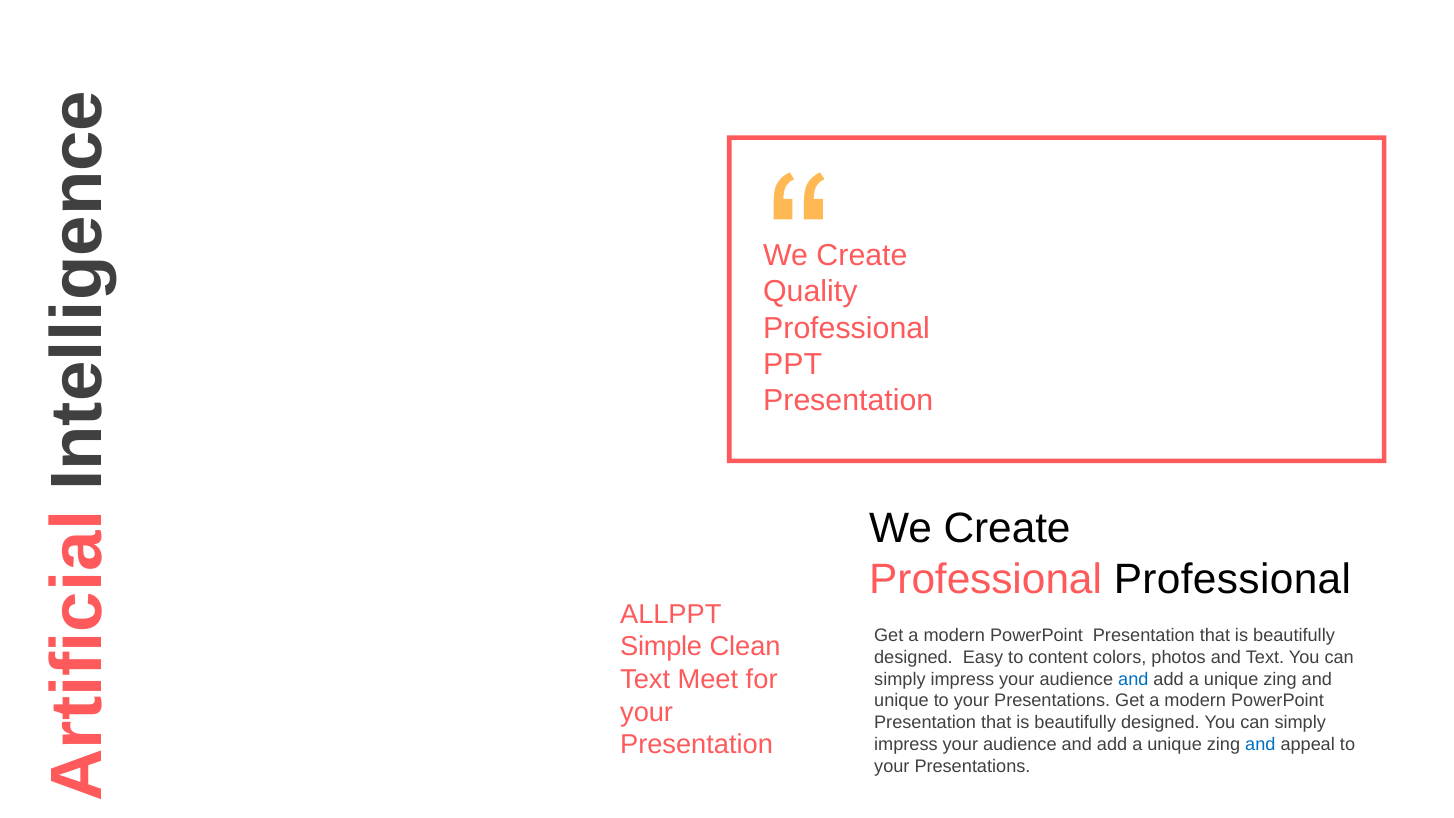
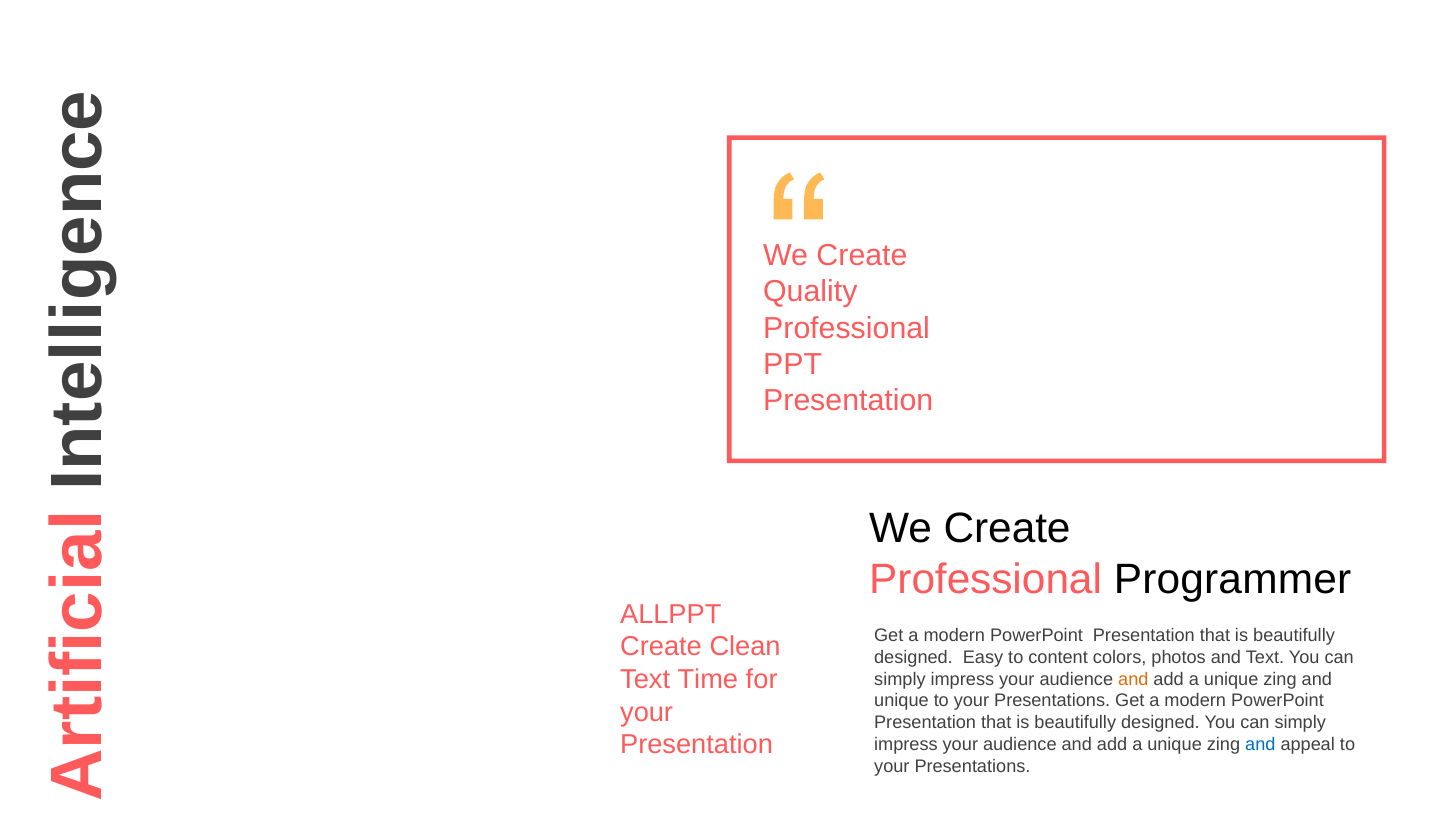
Professional Professional: Professional -> Programmer
Simple at (661, 647): Simple -> Create
Meet: Meet -> Time
and at (1133, 679) colour: blue -> orange
